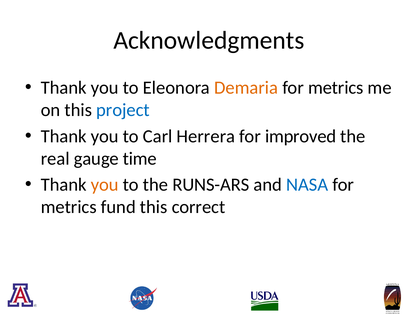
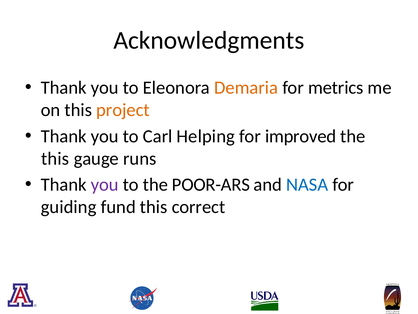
project colour: blue -> orange
Herrera: Herrera -> Helping
real at (55, 158): real -> this
time: time -> runs
you at (105, 184) colour: orange -> purple
RUNS-ARS: RUNS-ARS -> POOR-ARS
metrics at (69, 207): metrics -> guiding
